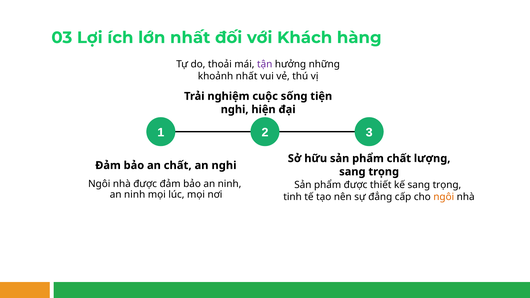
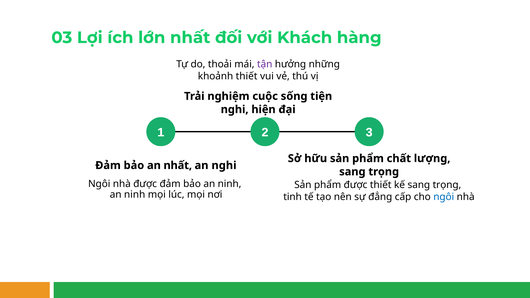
khoảnh nhất: nhất -> thiết
an chất: chất -> nhất
ngôi at (444, 197) colour: orange -> blue
